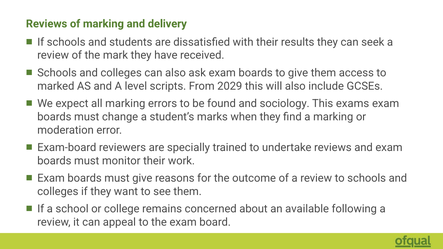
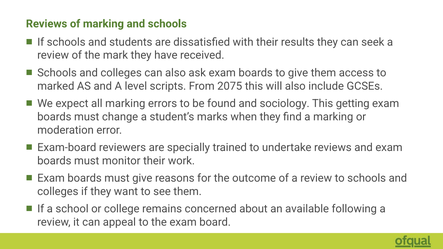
and delivery: delivery -> schools
2029: 2029 -> 2075
exams: exams -> getting
